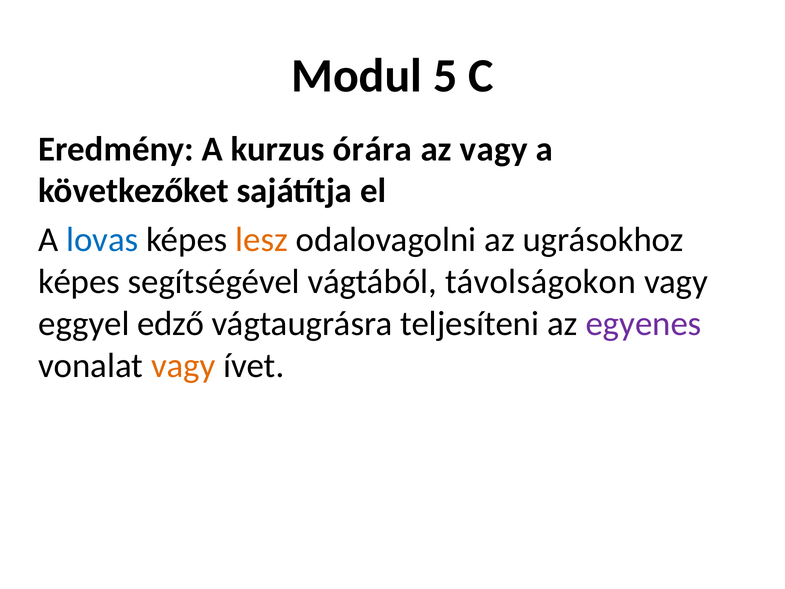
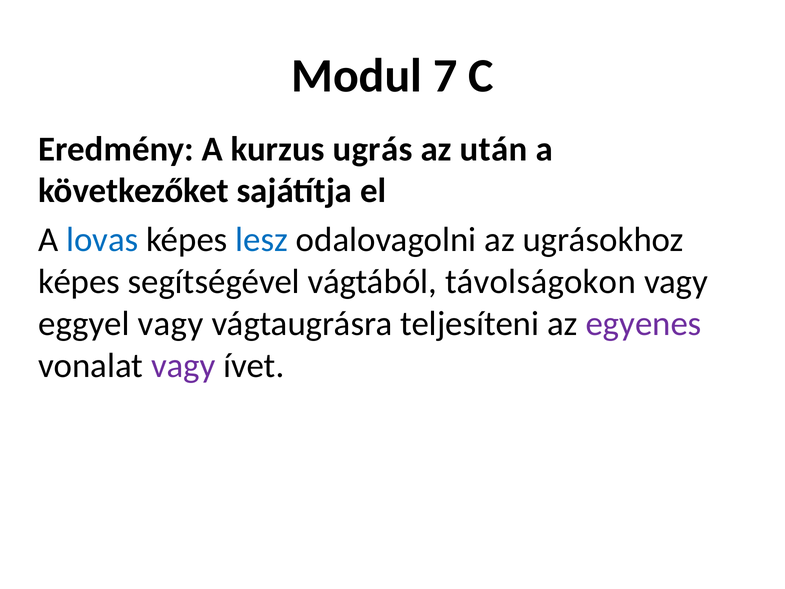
5: 5 -> 7
órára: órára -> ugrás
az vagy: vagy -> után
lesz colour: orange -> blue
eggyel edző: edző -> vagy
vagy at (183, 365) colour: orange -> purple
